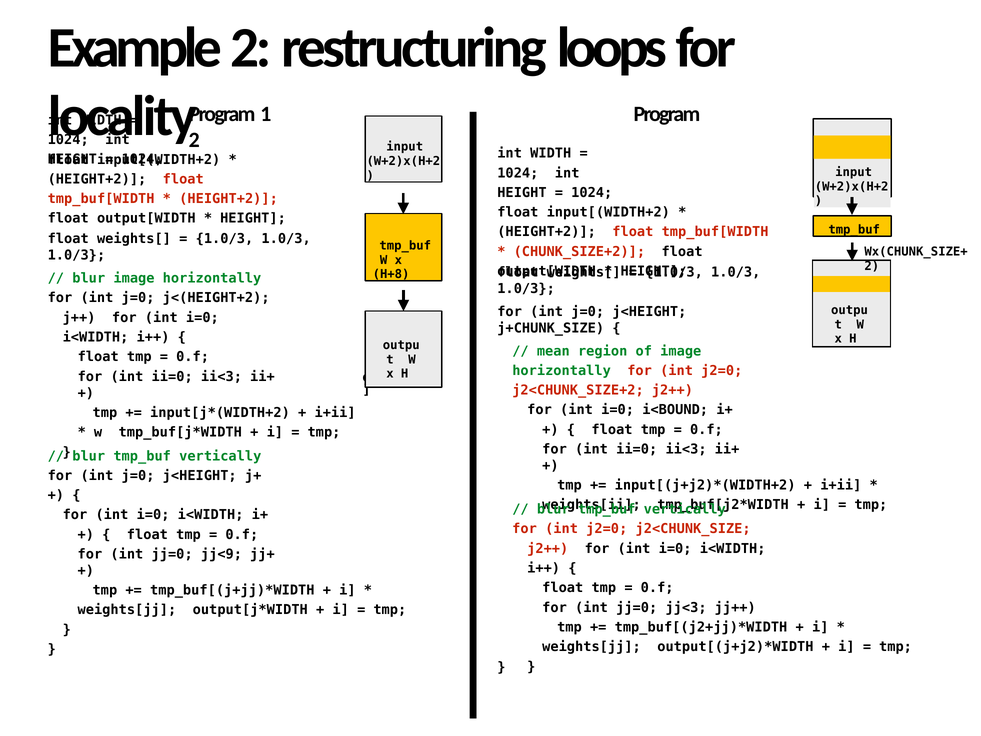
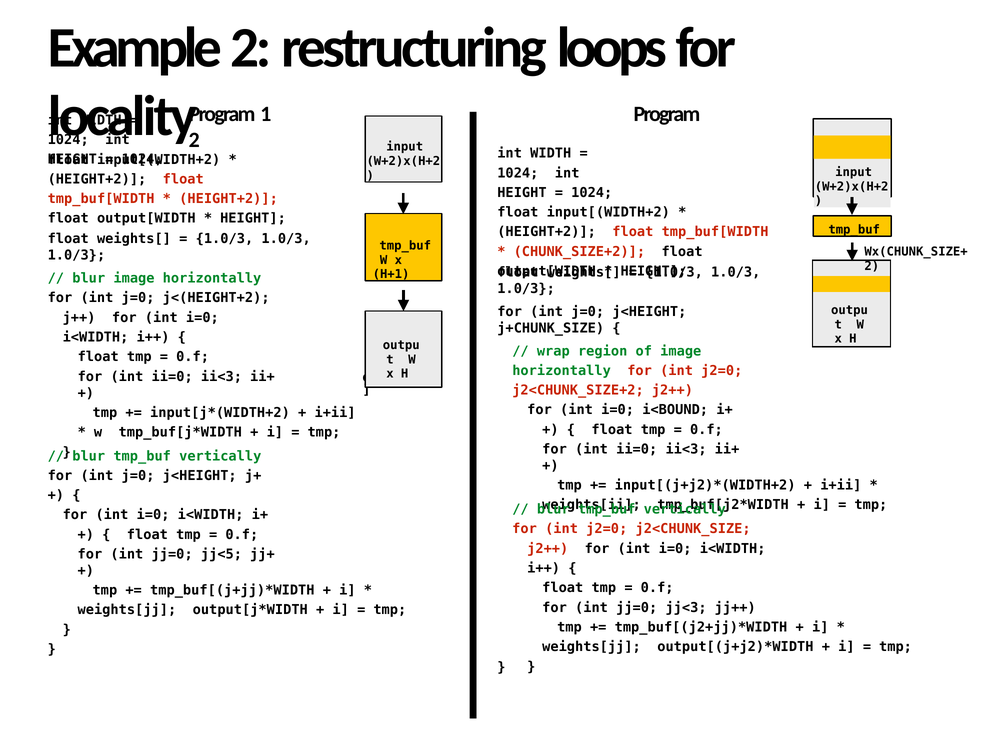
H+8: H+8 -> H+1
mean: mean -> wrap
jj<9: jj<9 -> jj<5
